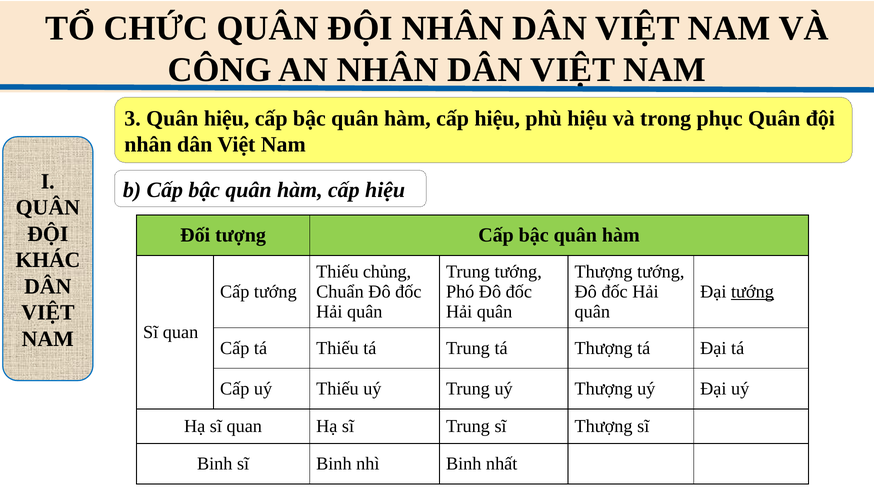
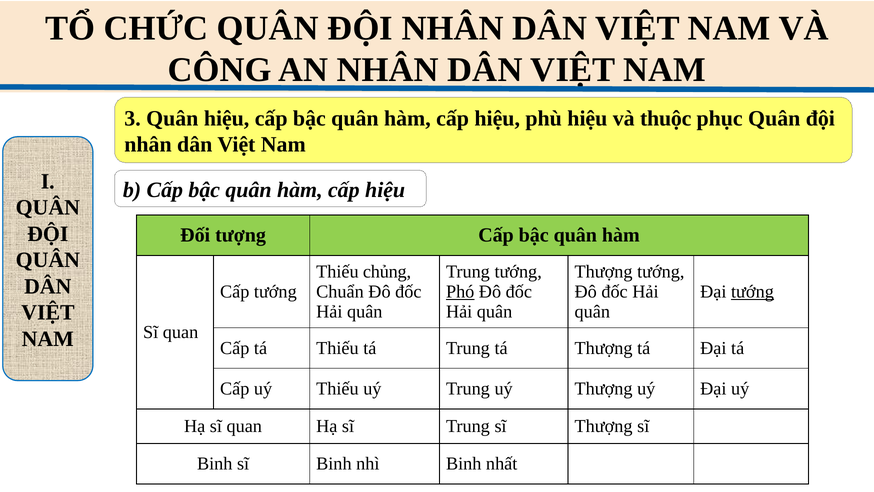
trong: trong -> thuộc
KHÁC at (48, 260): KHÁC -> QUÂN
Phó underline: none -> present
